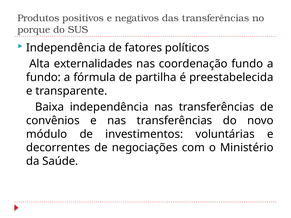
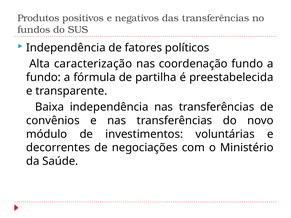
porque: porque -> fundos
externalidades: externalidades -> caracterização
